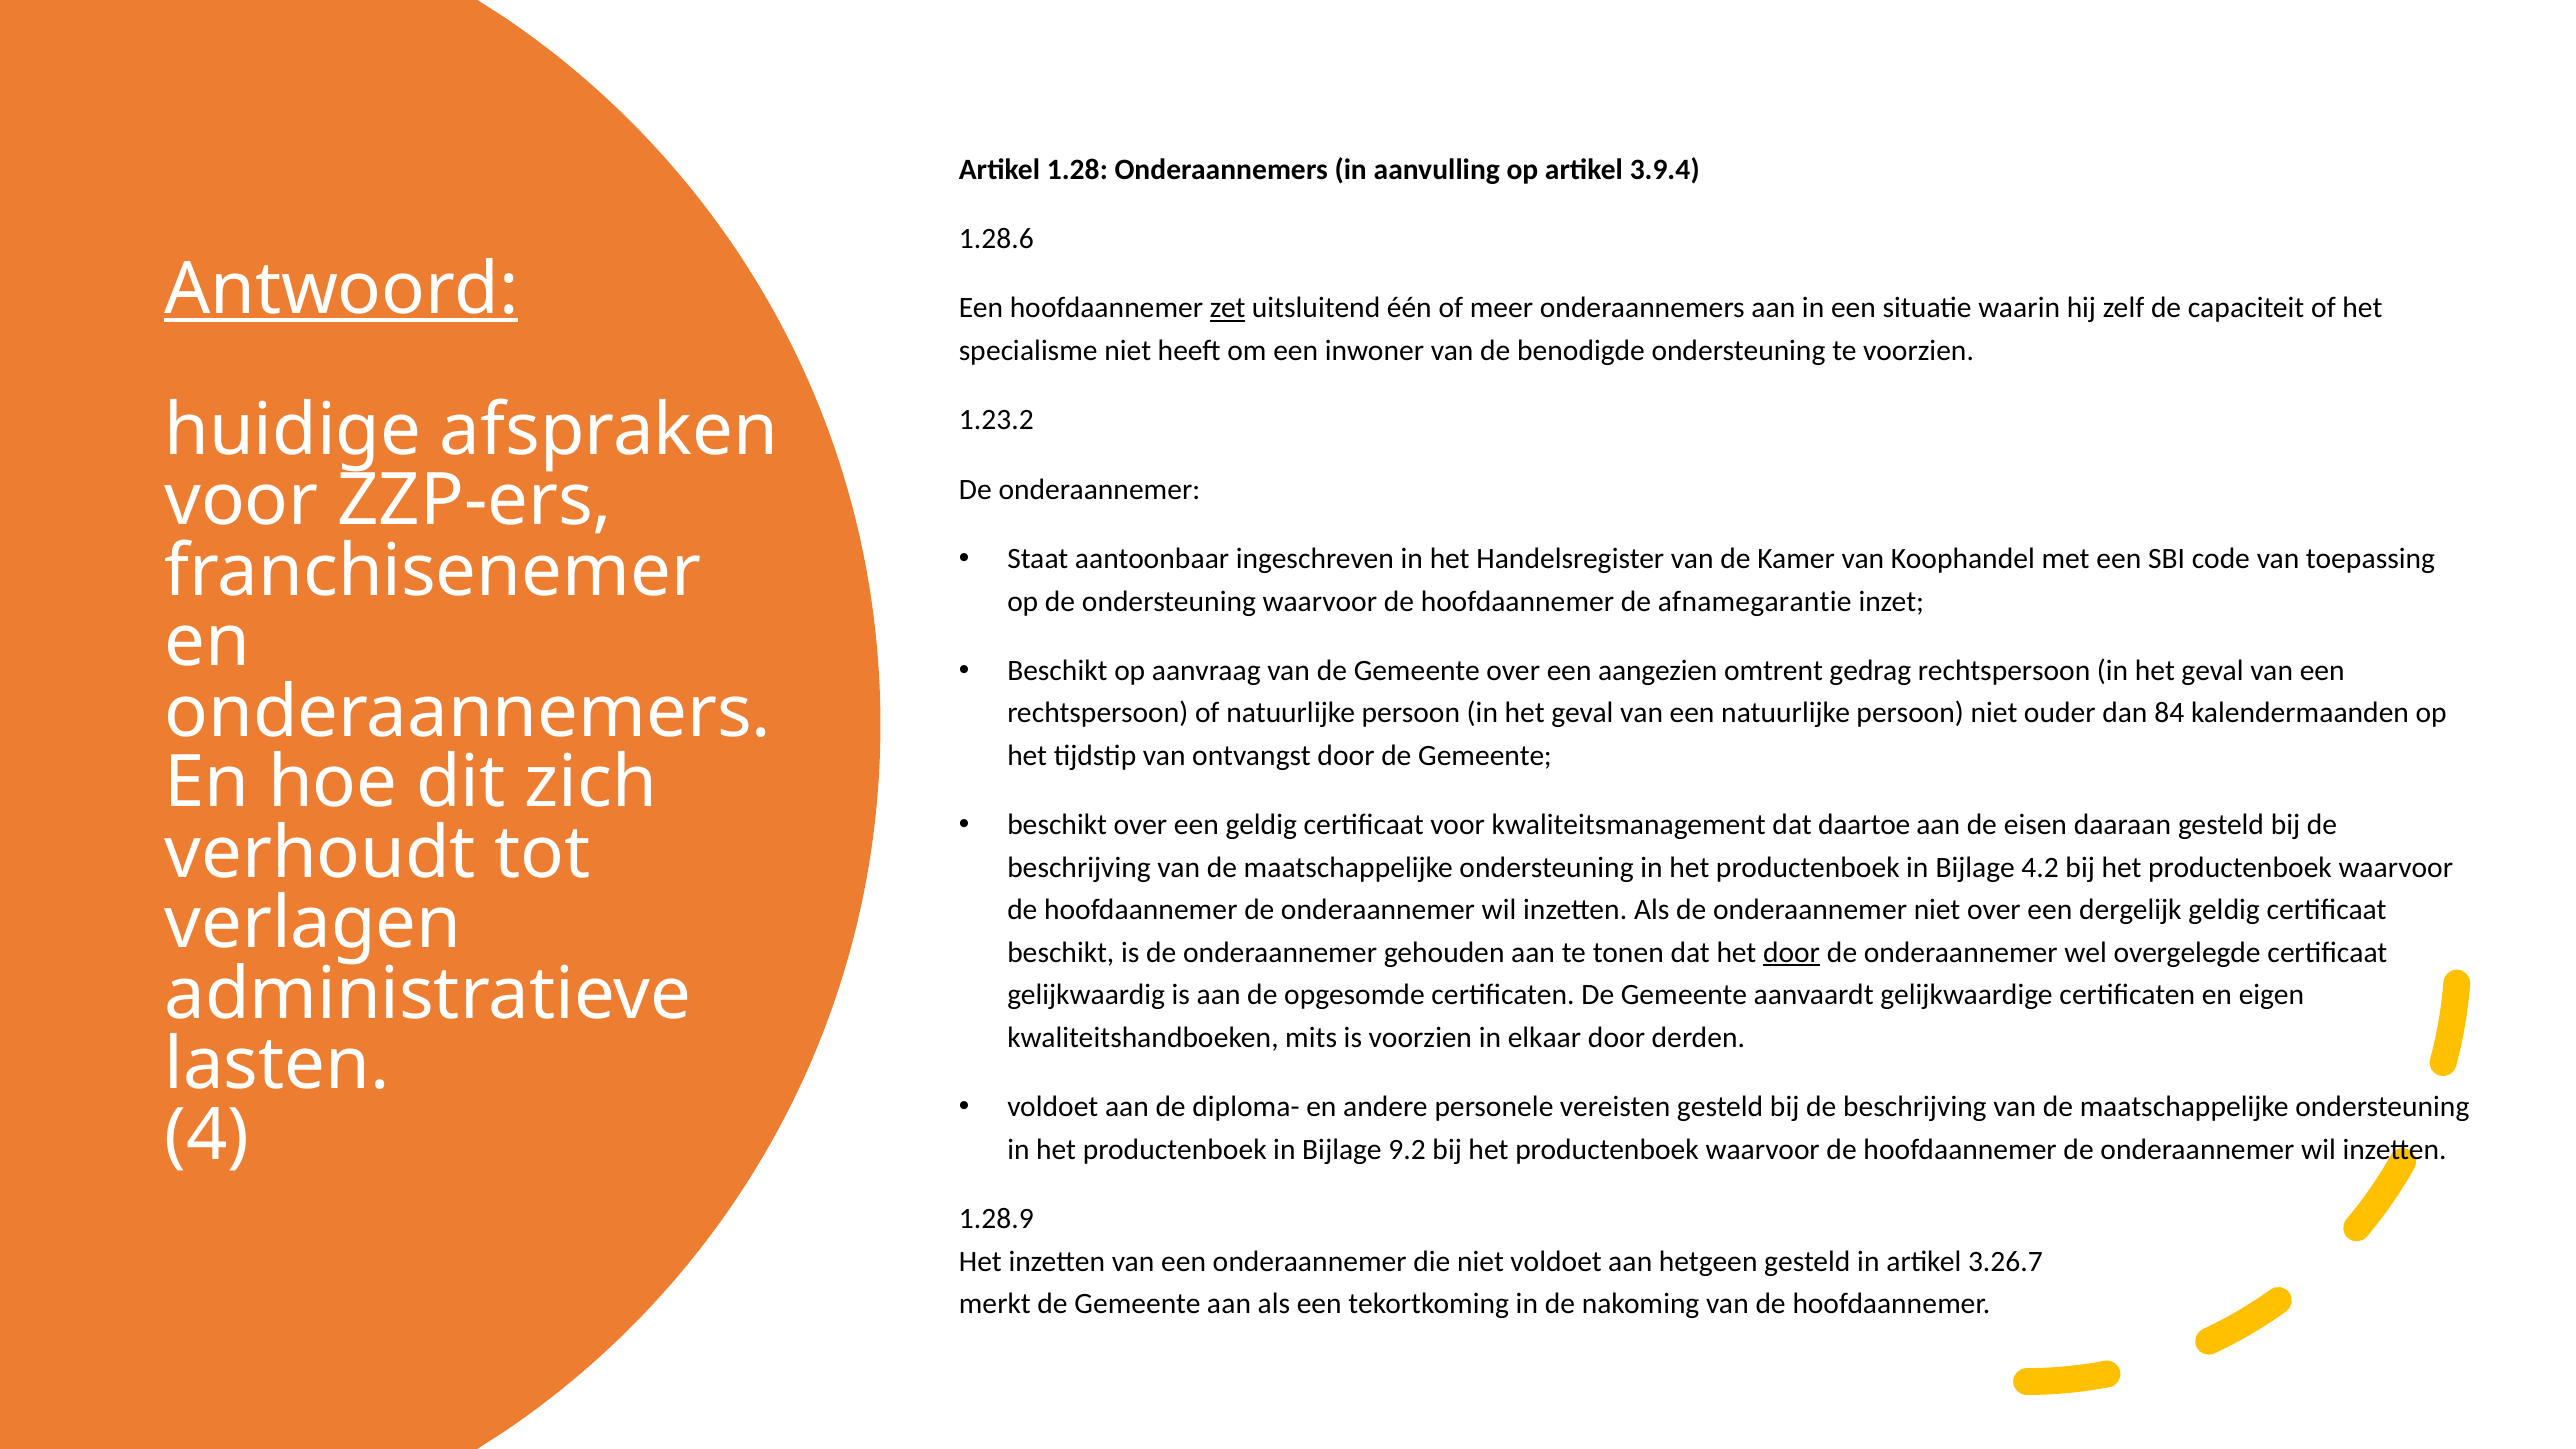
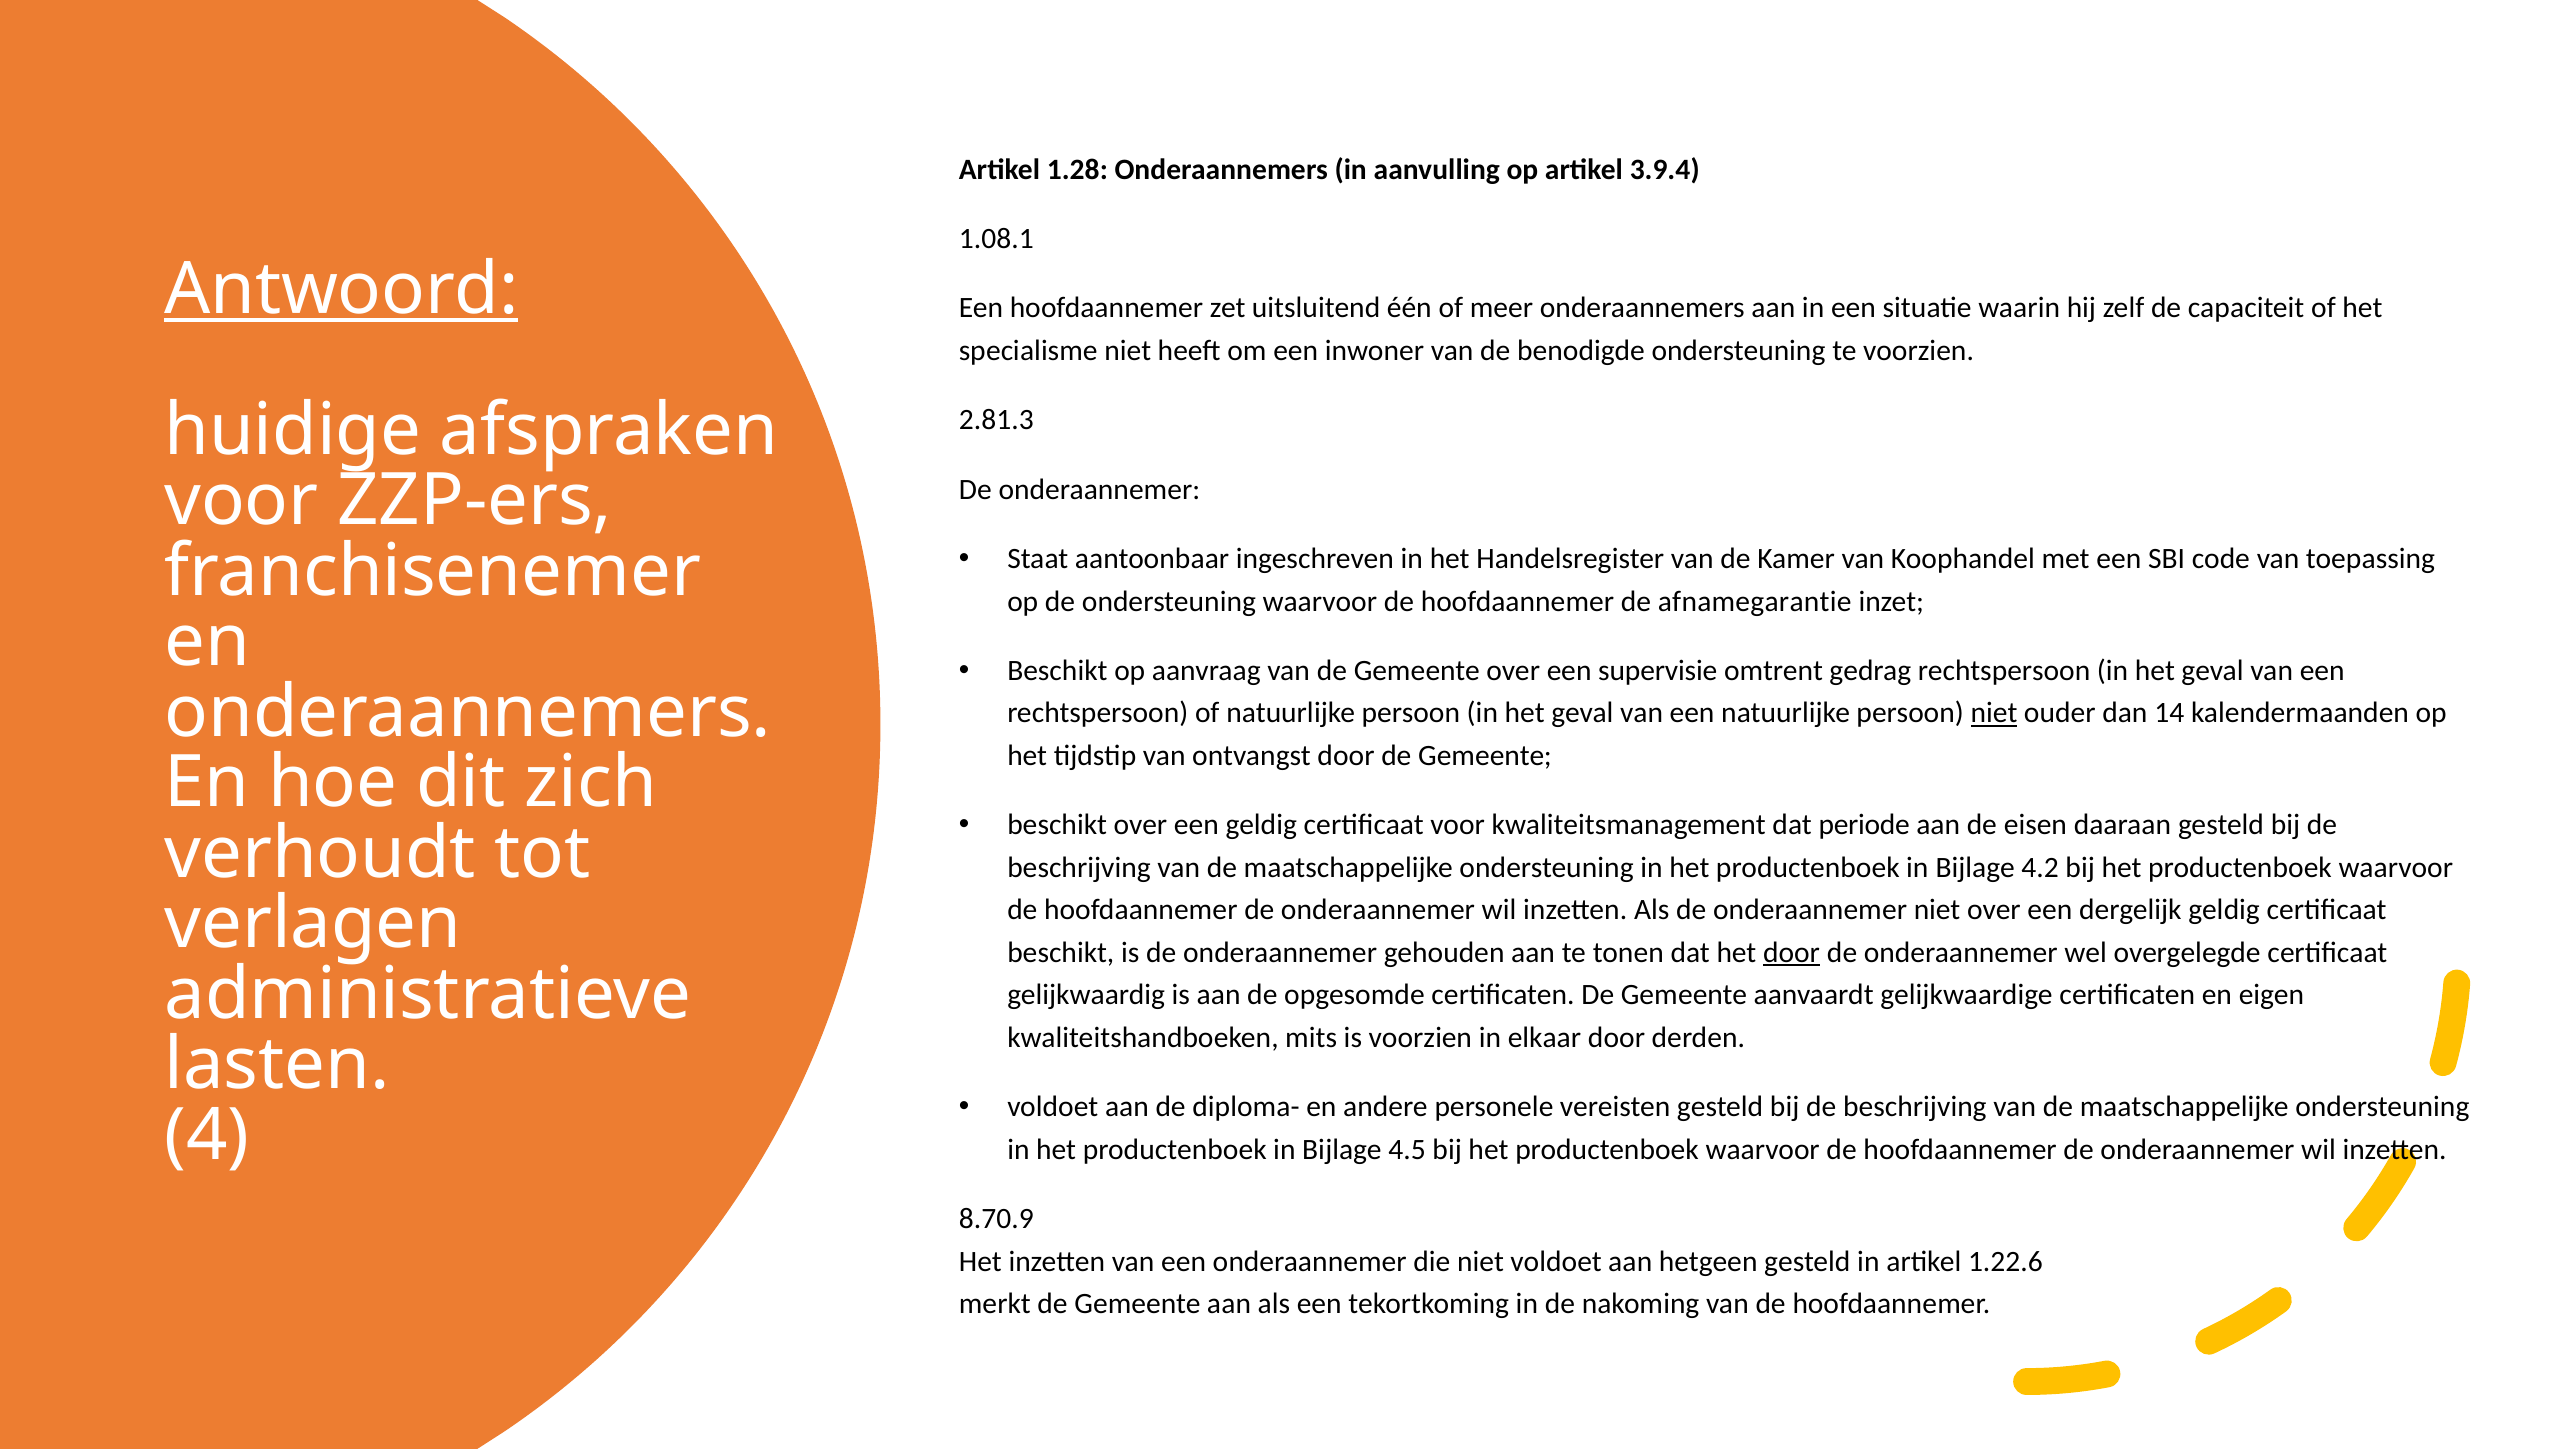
1.28.6: 1.28.6 -> 1.08.1
zet underline: present -> none
1.23.2: 1.23.2 -> 2.81.3
aangezien: aangezien -> supervisie
niet at (1994, 713) underline: none -> present
84: 84 -> 14
daartoe: daartoe -> periode
9.2: 9.2 -> 4.5
1.28.9: 1.28.9 -> 8.70.9
3.26.7: 3.26.7 -> 1.22.6
